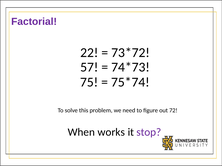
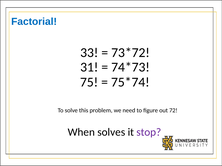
Factorial colour: purple -> blue
22: 22 -> 33
57: 57 -> 31
works: works -> solves
